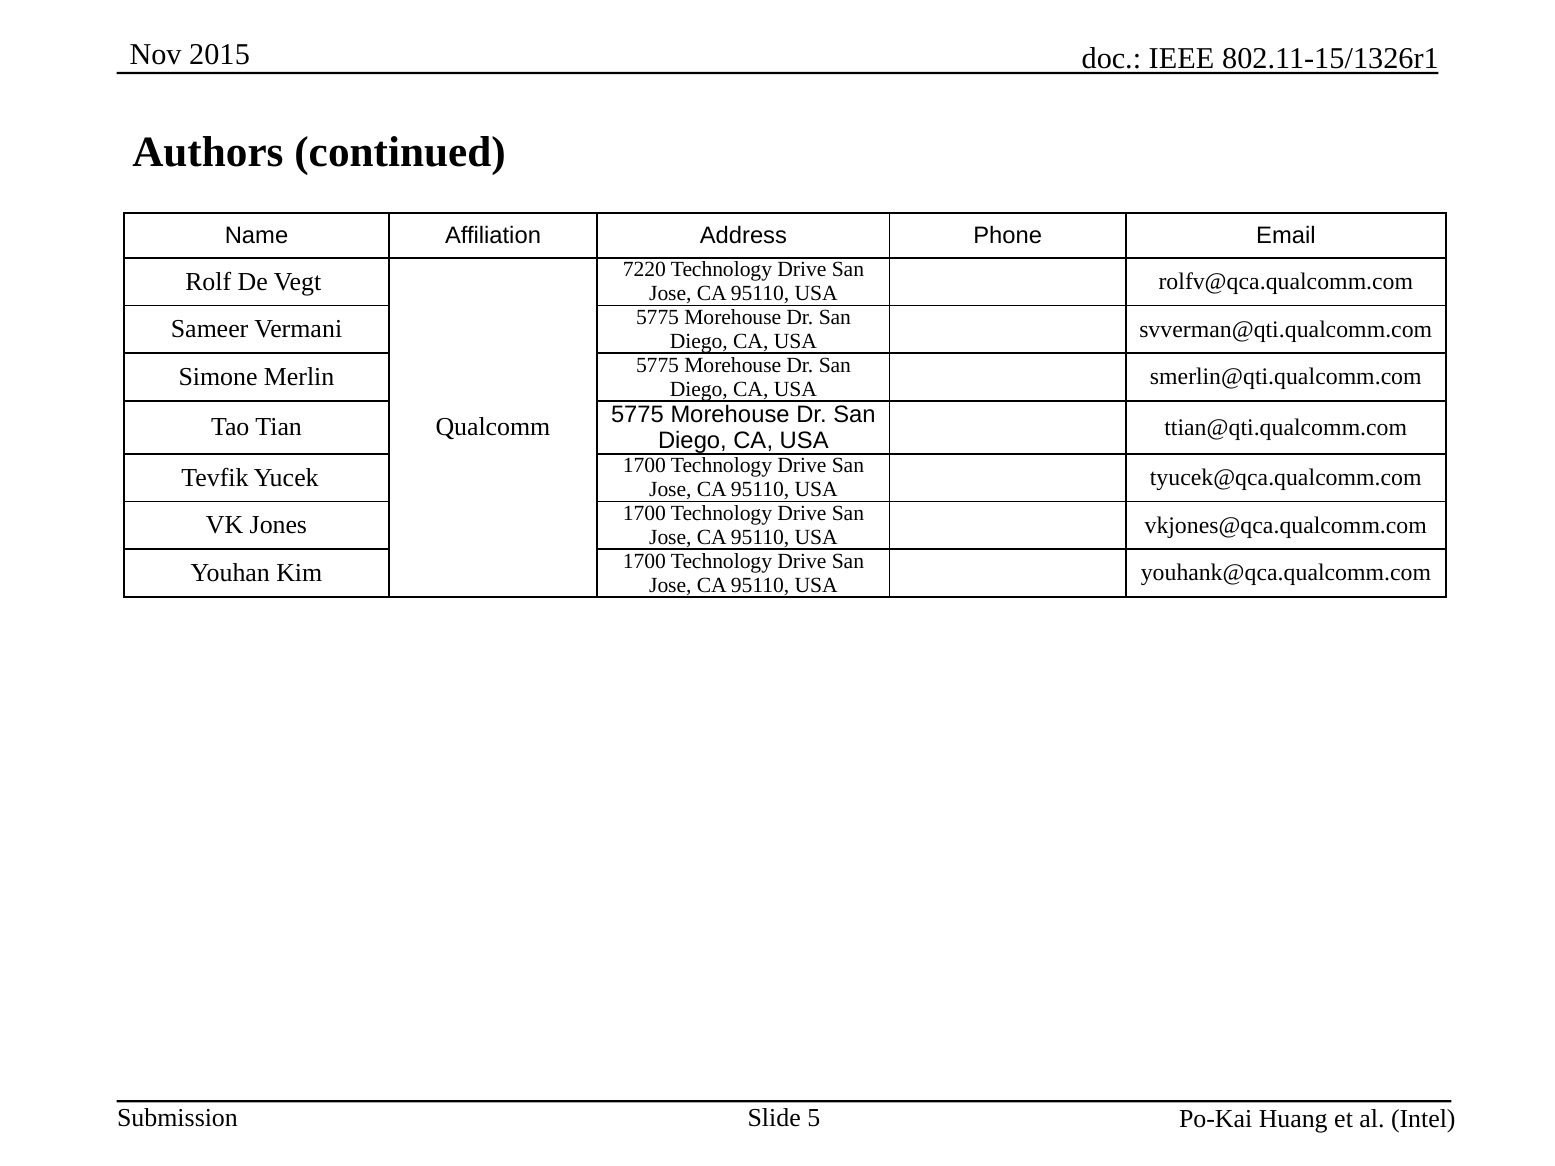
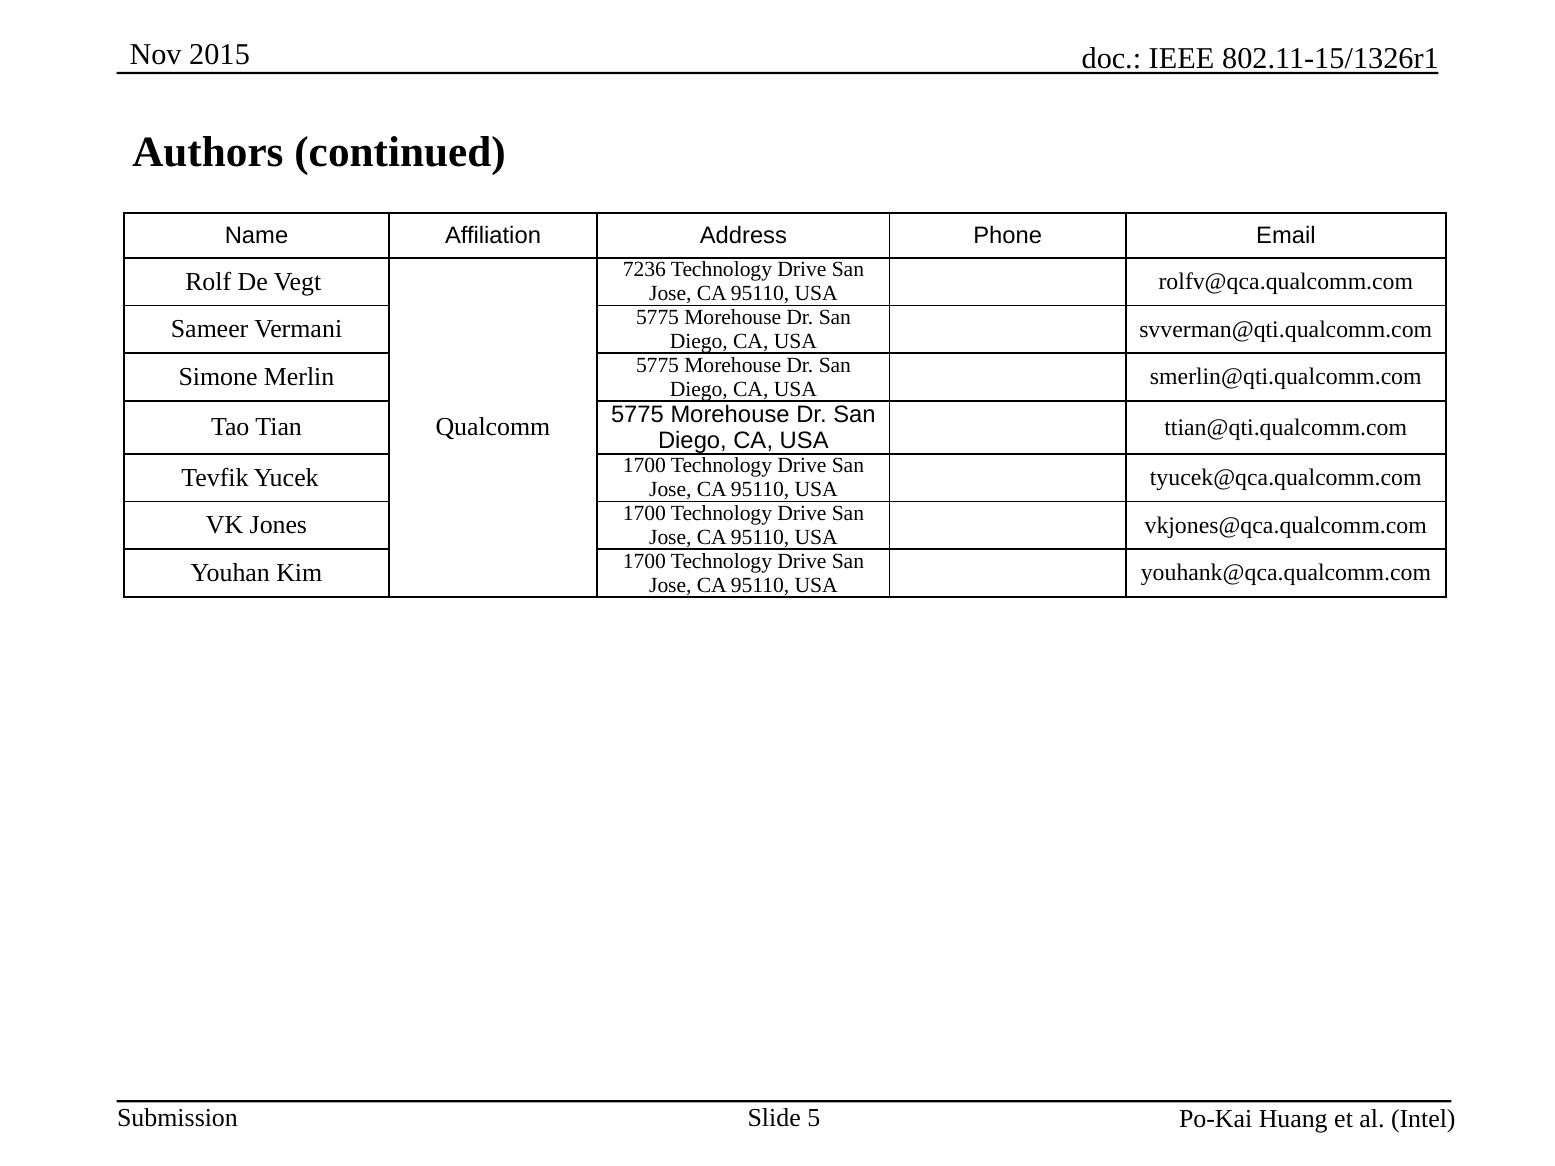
7220: 7220 -> 7236
